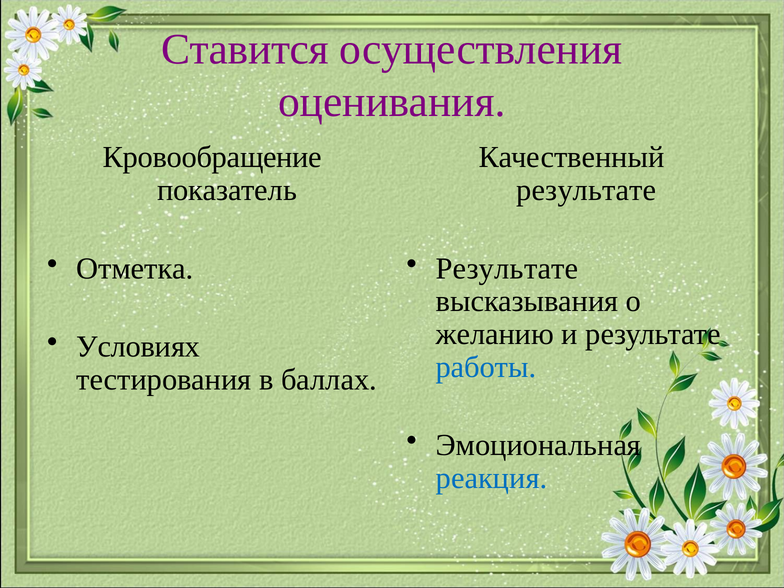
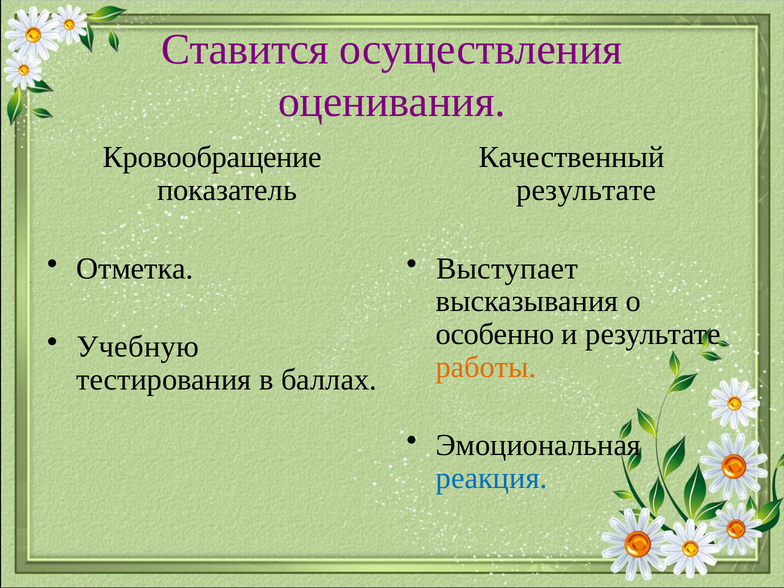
Результате at (507, 268): Результате -> Выступает
желанию: желанию -> особенно
Условиях: Условиях -> Учебную
работы colour: blue -> orange
